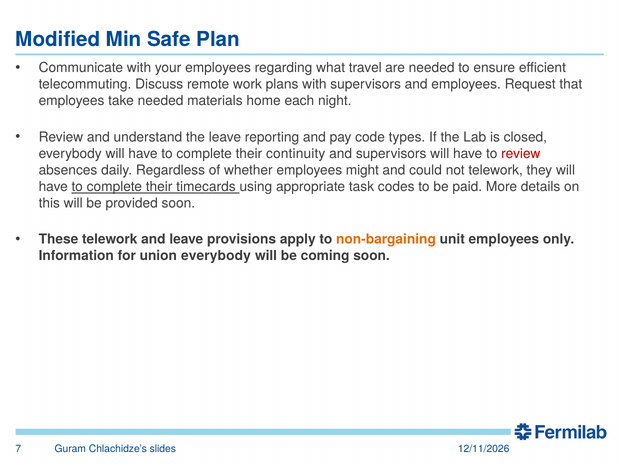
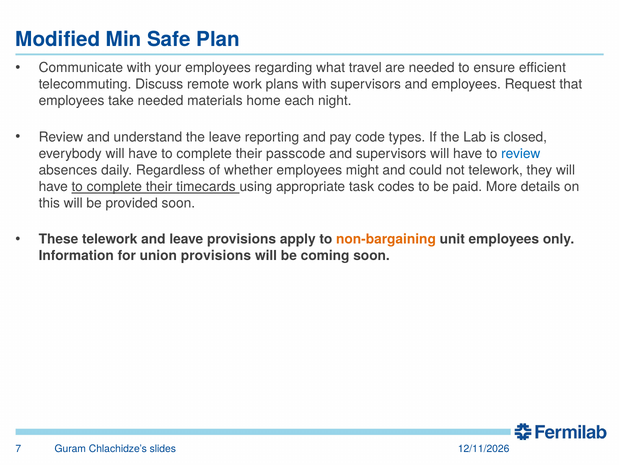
continuity: continuity -> passcode
review at (521, 153) colour: red -> blue
union everybody: everybody -> provisions
